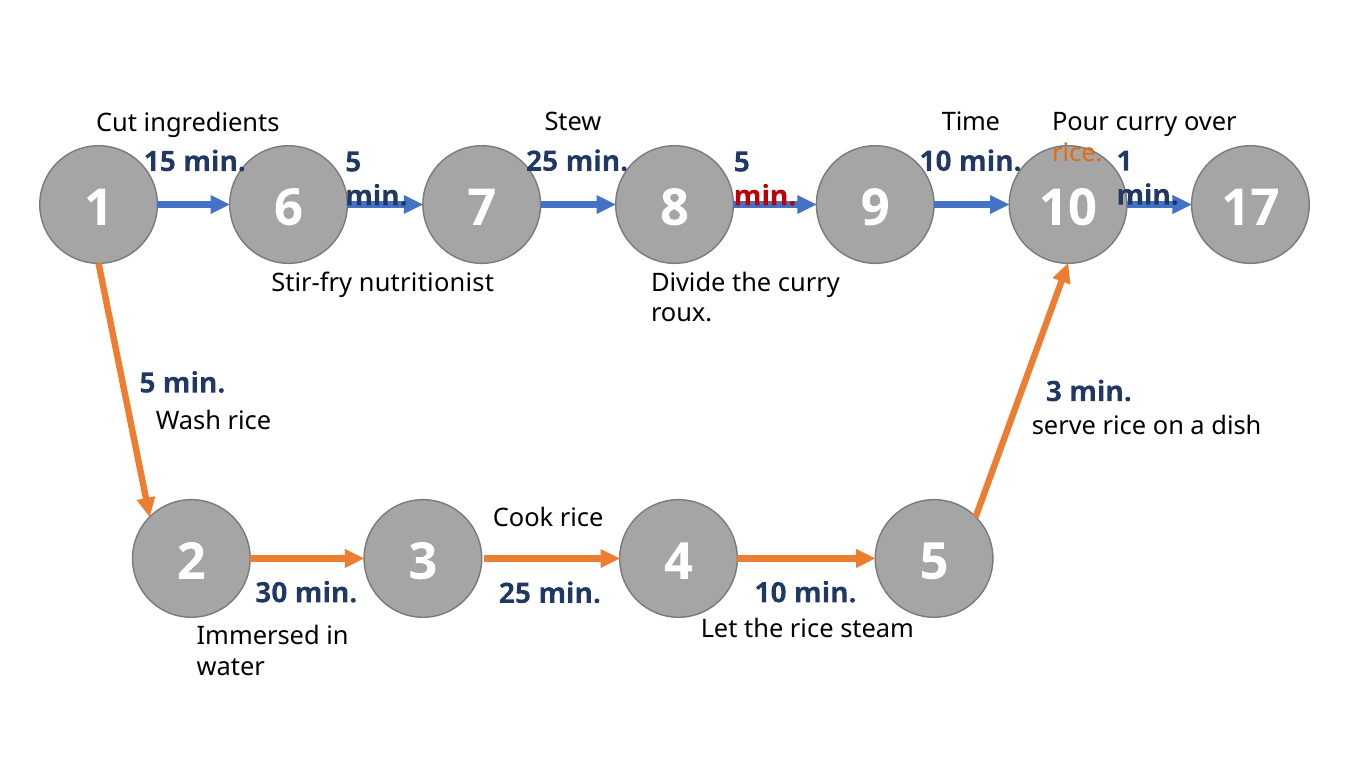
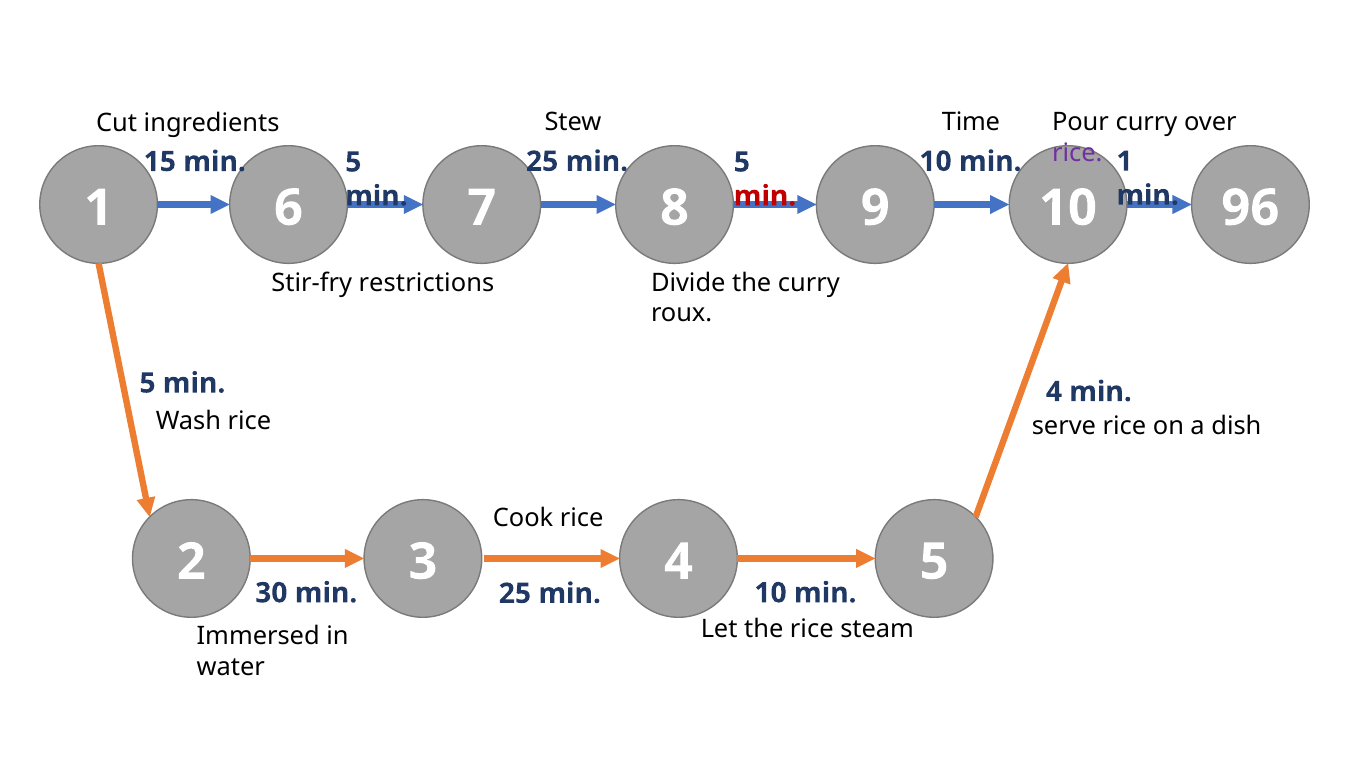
rice at (1077, 153) colour: orange -> purple
17: 17 -> 96
nutritionist: nutritionist -> restrictions
min 3: 3 -> 4
